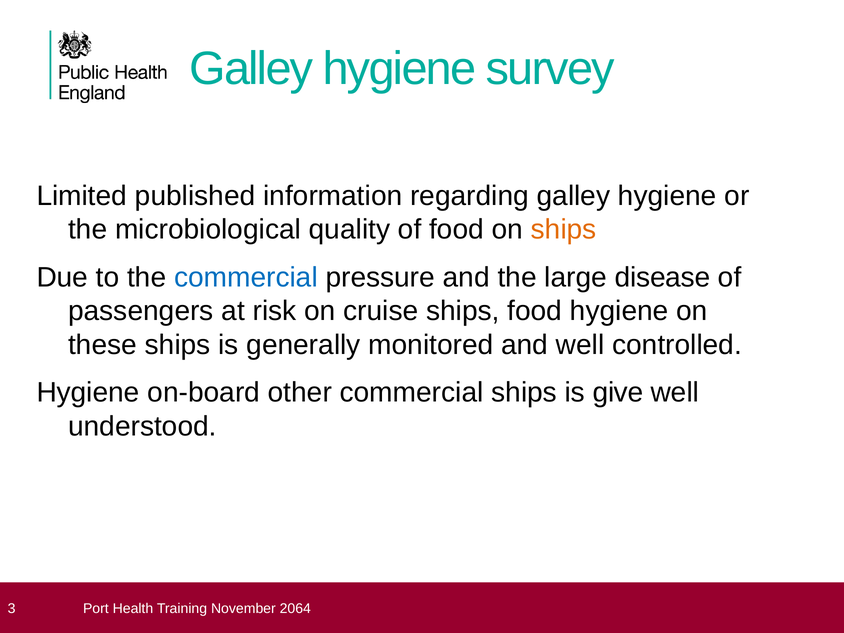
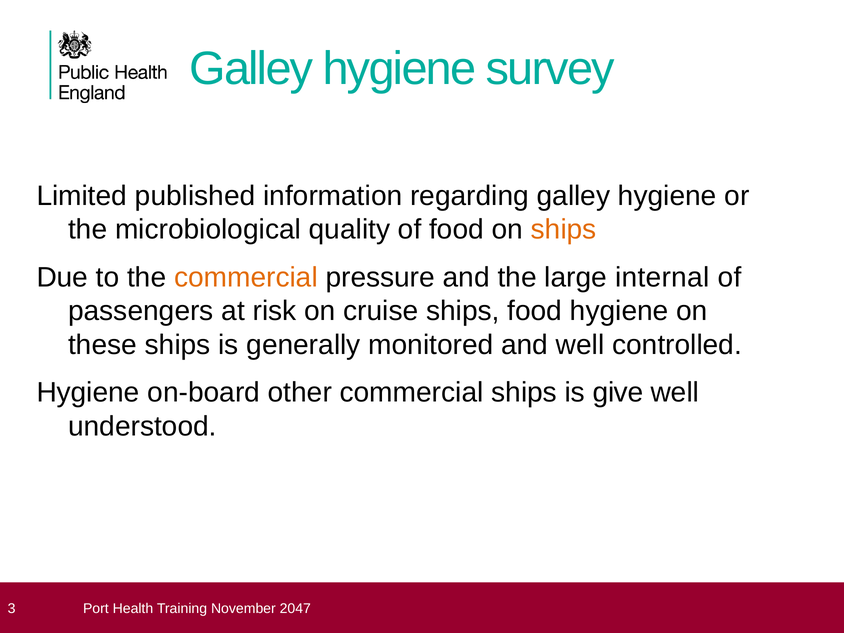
commercial at (246, 277) colour: blue -> orange
disease: disease -> internal
2064: 2064 -> 2047
